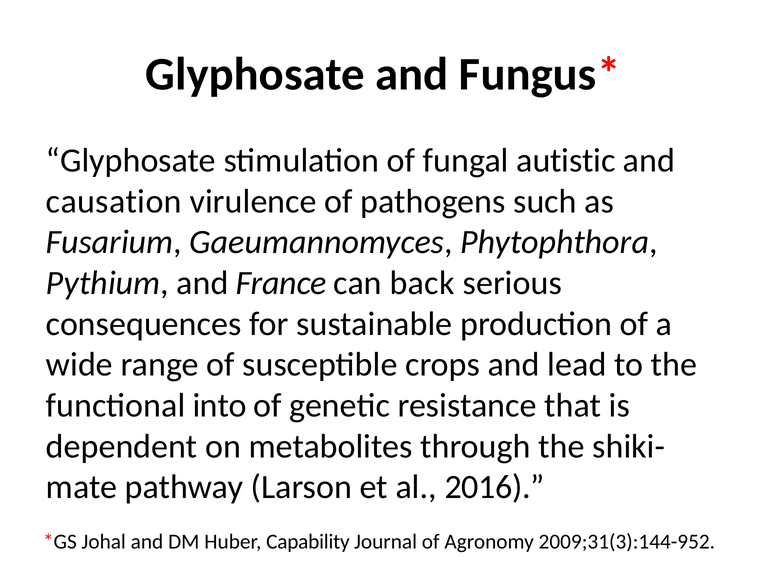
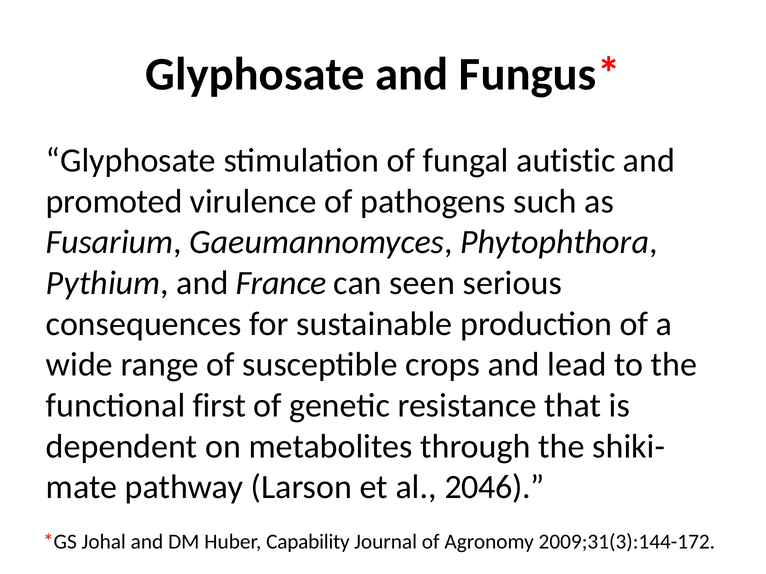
causation: causation -> promoted
back: back -> seen
into: into -> first
2016: 2016 -> 2046
2009;31(3):144-952: 2009;31(3):144-952 -> 2009;31(3):144-172
